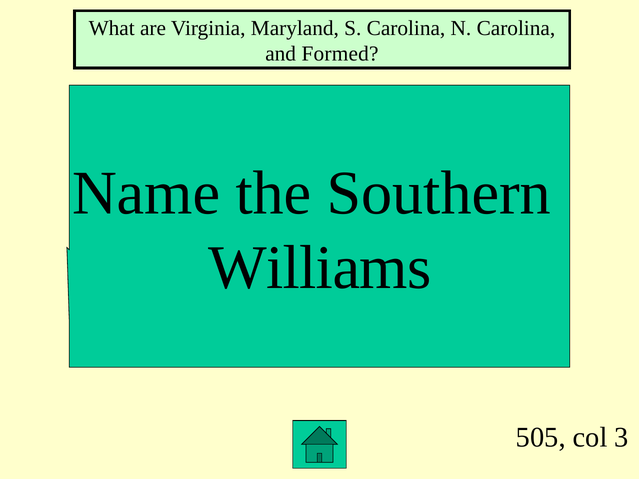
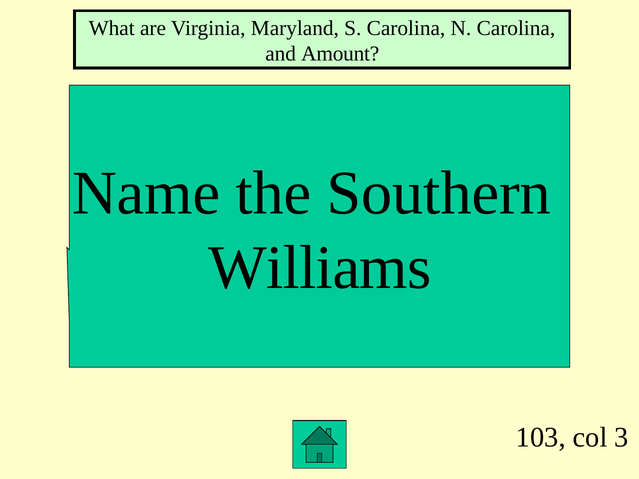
Formed: Formed -> Amount
505: 505 -> 103
